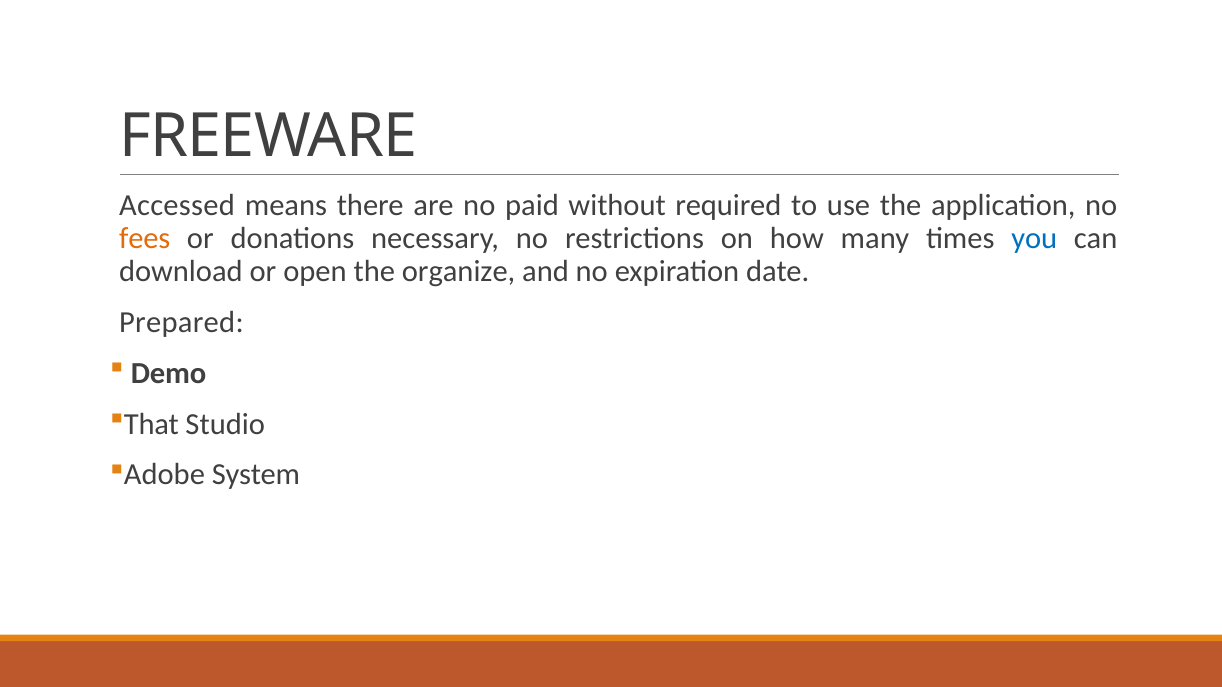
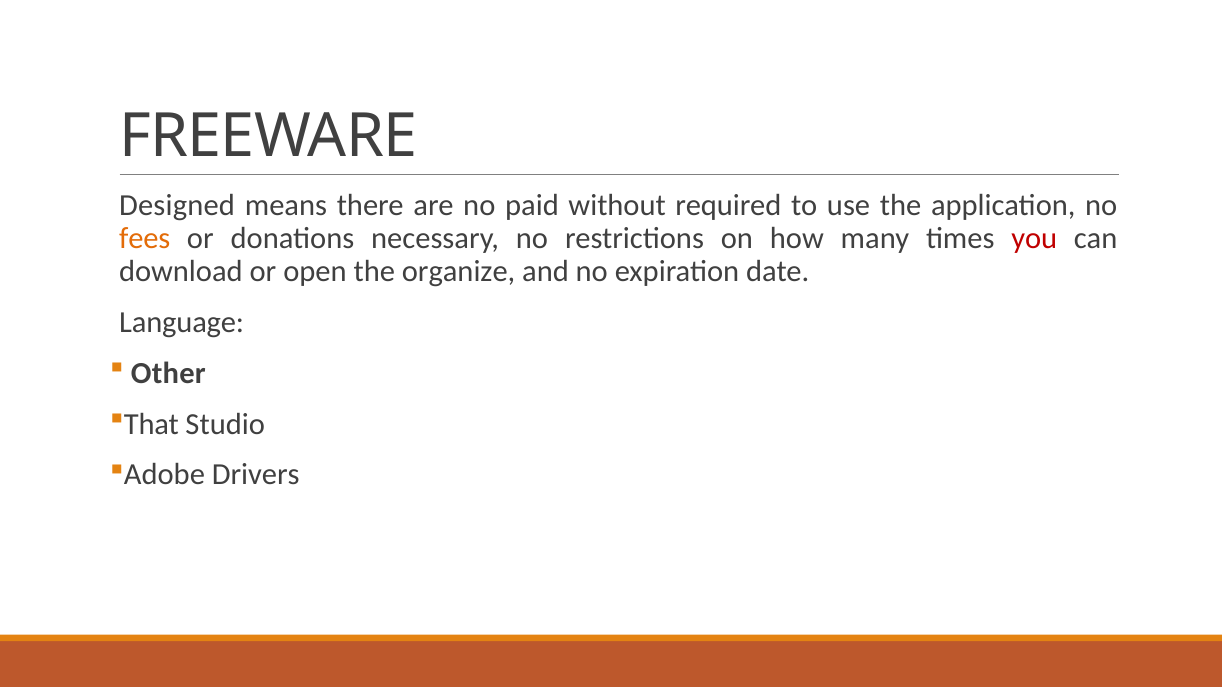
Accessed: Accessed -> Designed
you colour: blue -> red
Prepared: Prepared -> Language
Demo: Demo -> Other
System: System -> Drivers
